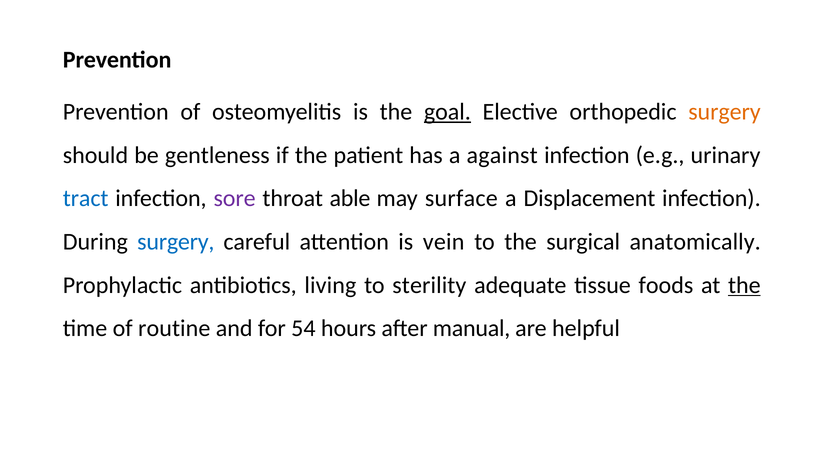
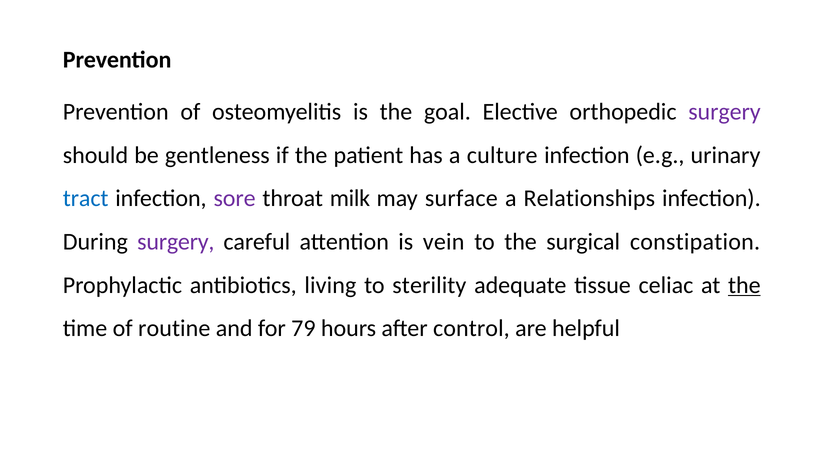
goal underline: present -> none
surgery at (725, 112) colour: orange -> purple
against: against -> culture
able: able -> milk
Displacement: Displacement -> Relationships
surgery at (176, 242) colour: blue -> purple
anatomically: anatomically -> constipation
foods: foods -> celiac
54: 54 -> 79
manual: manual -> control
